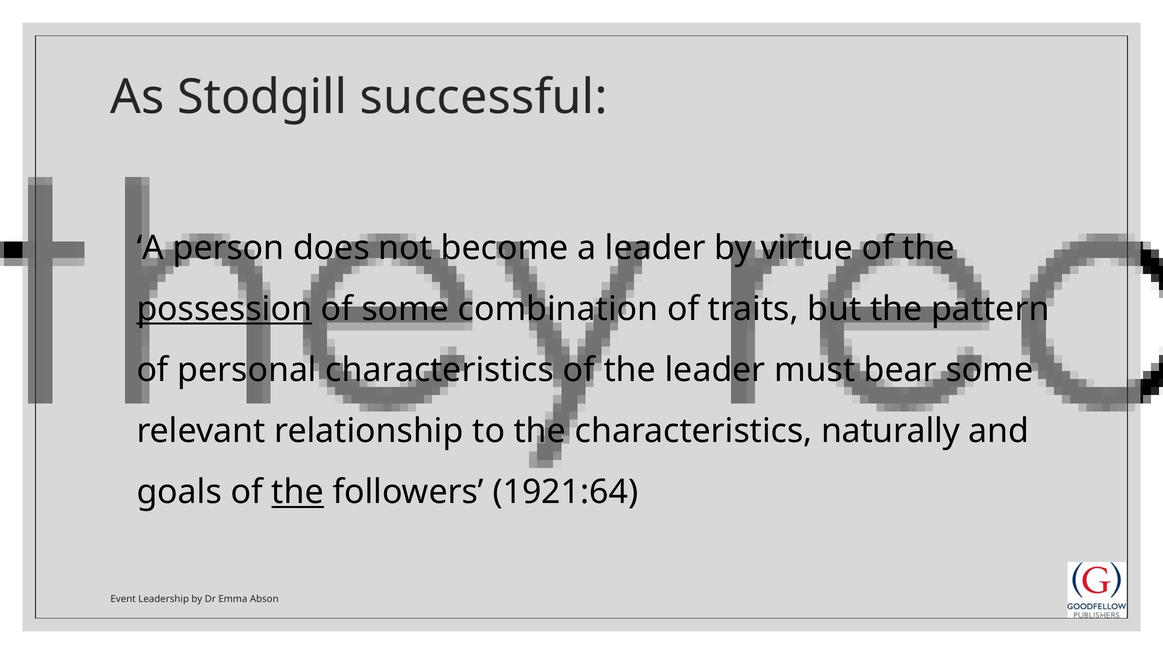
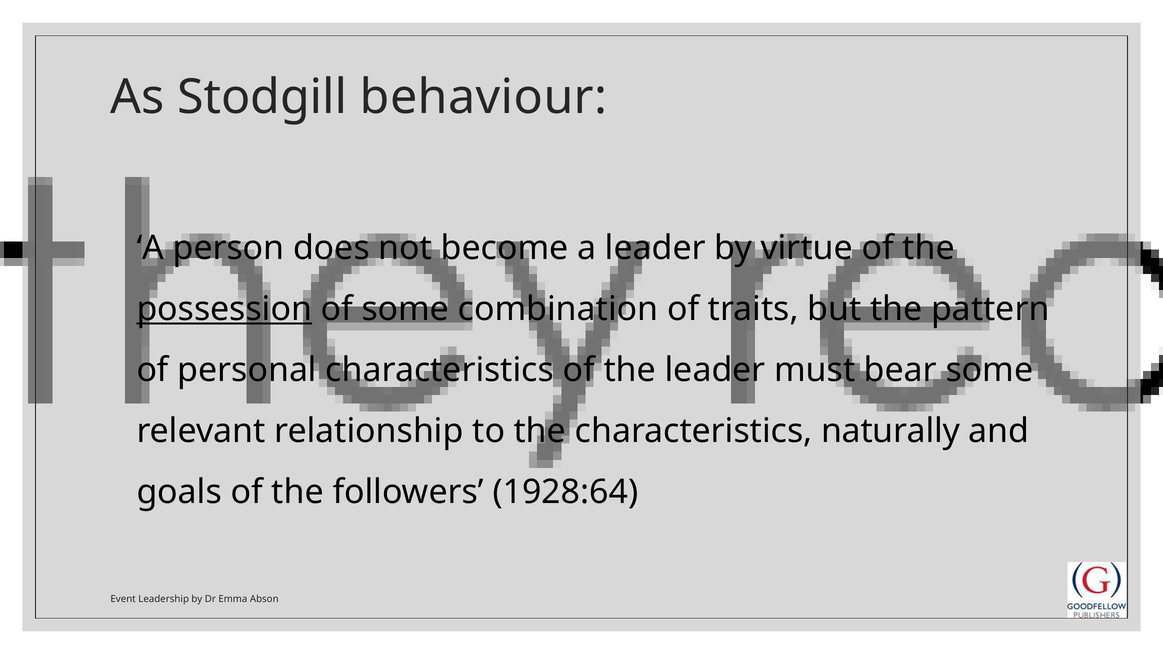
successful: successful -> behaviour
the at (298, 492) underline: present -> none
1921:64: 1921:64 -> 1928:64
